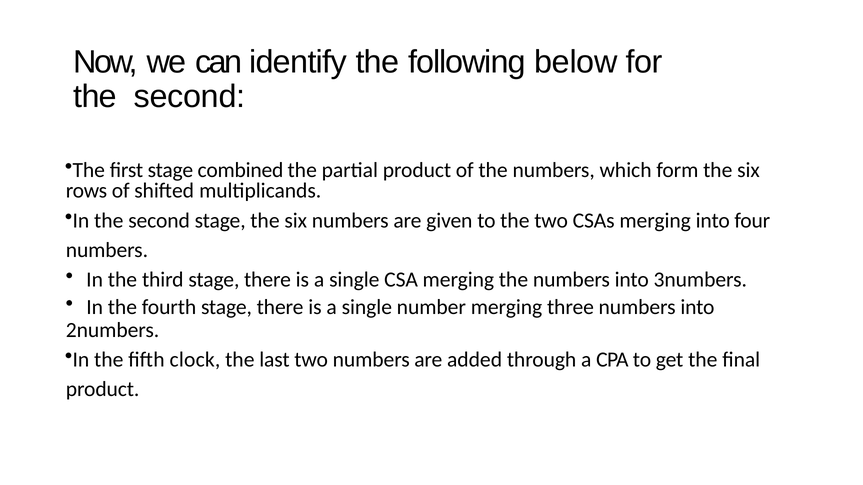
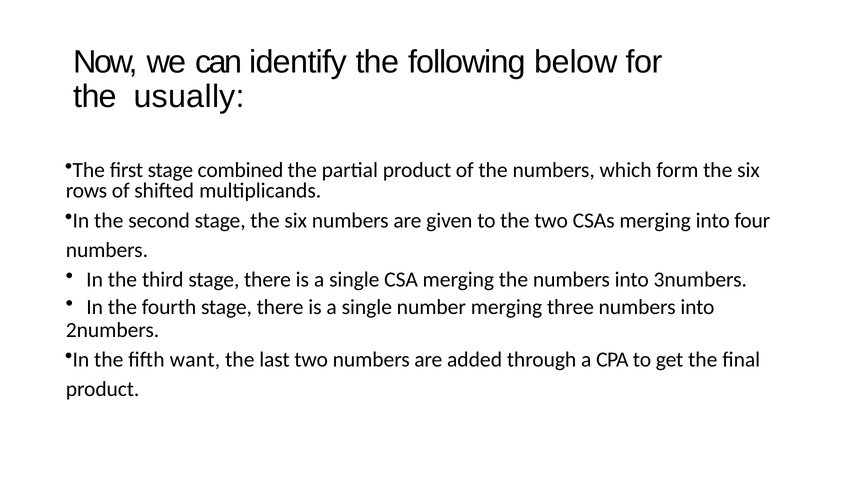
second at (189, 97): second -> usually
clock: clock -> want
